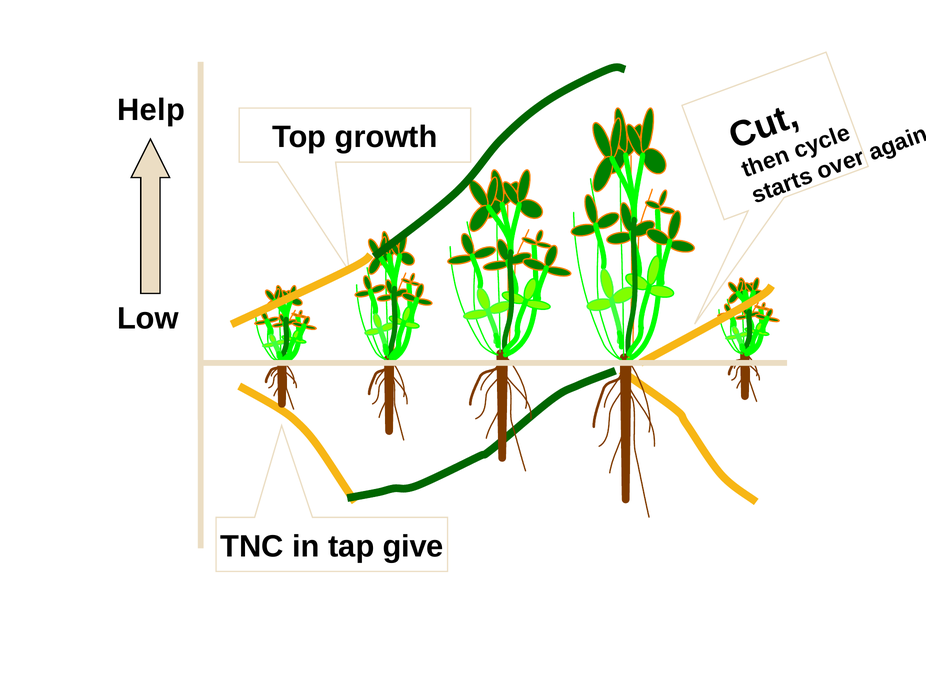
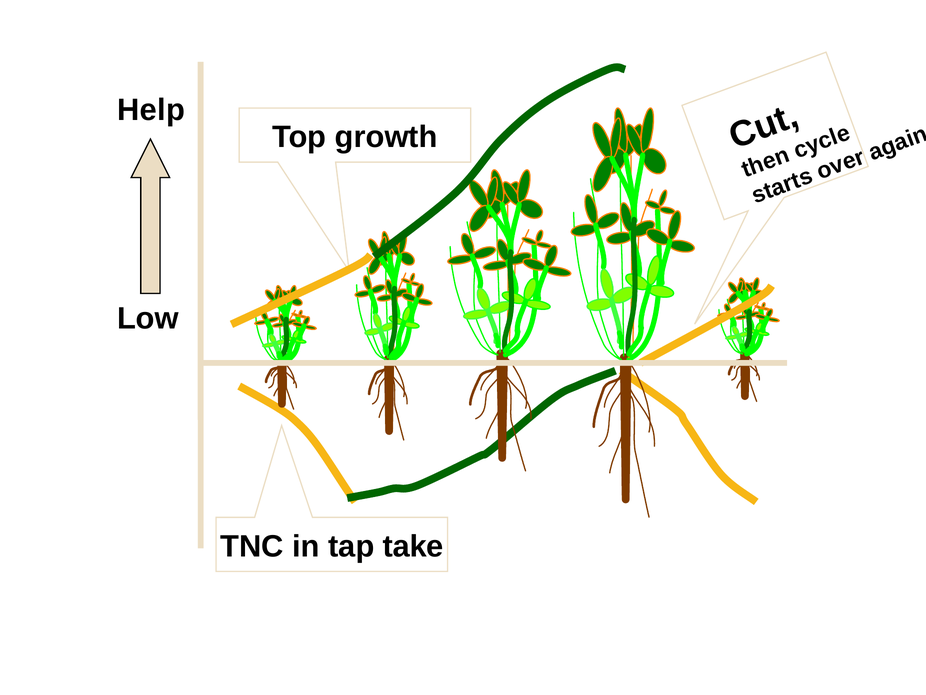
give: give -> take
